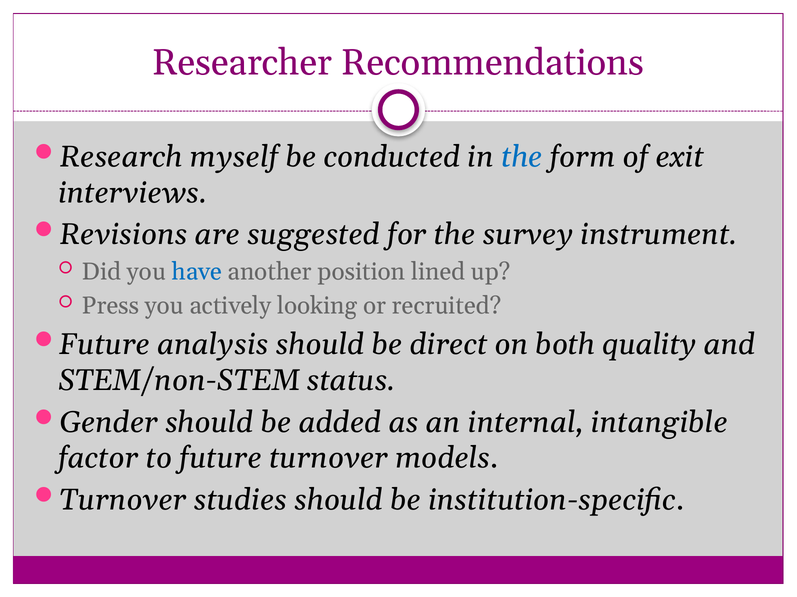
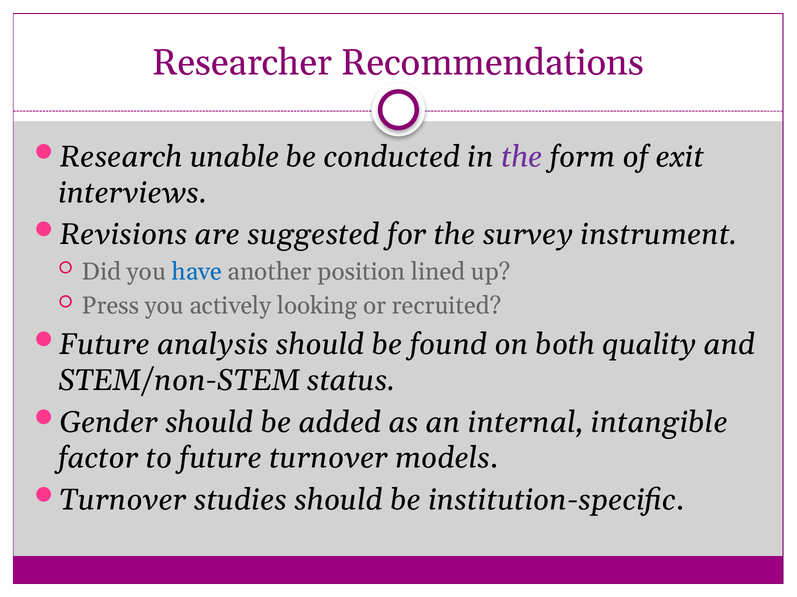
myself: myself -> unable
the at (522, 157) colour: blue -> purple
direct: direct -> found
